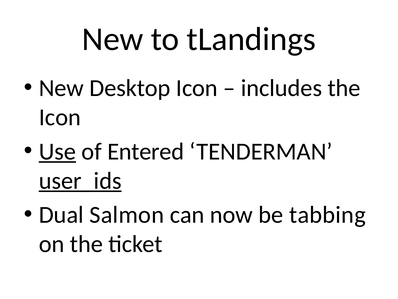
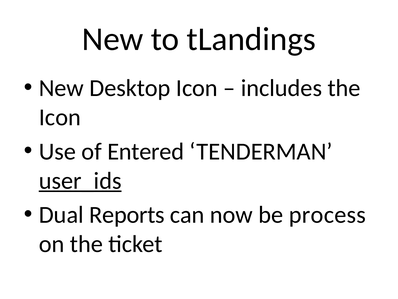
Use underline: present -> none
Salmon: Salmon -> Reports
tabbing: tabbing -> process
